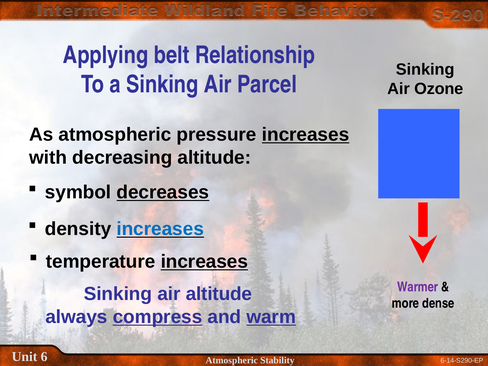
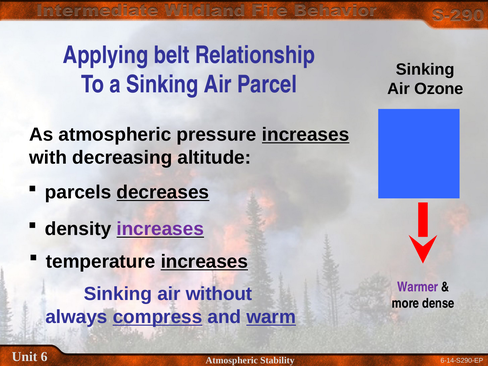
symbol: symbol -> parcels
increases at (160, 229) colour: blue -> purple
air altitude: altitude -> without
